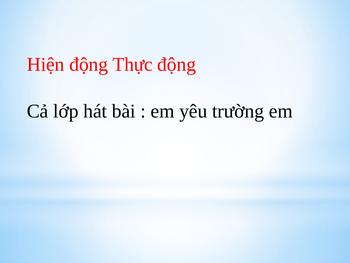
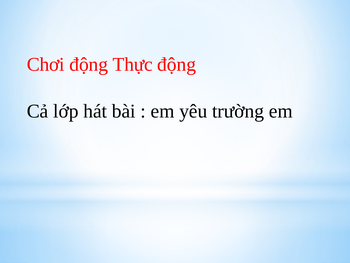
Hiện: Hiện -> Chơi
